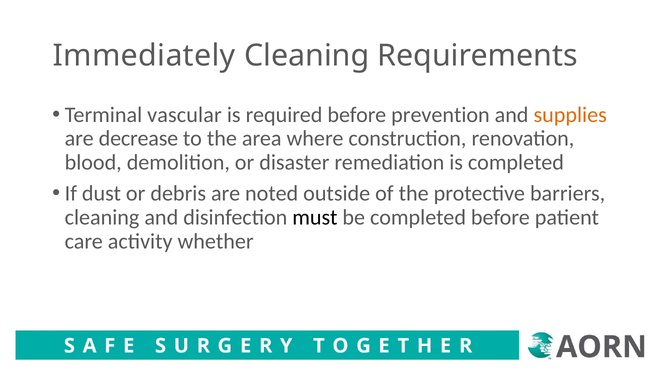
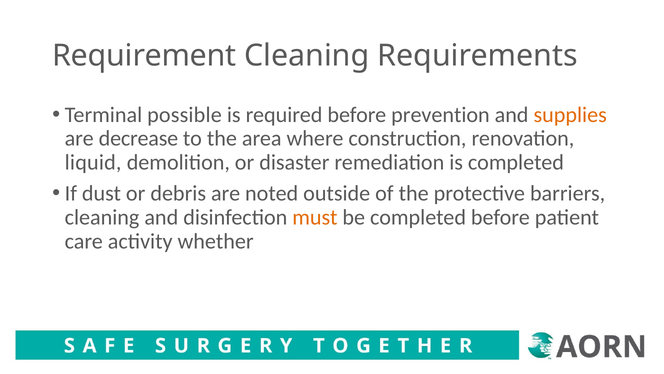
Immediately: Immediately -> Requirement
vascular: vascular -> possible
blood: blood -> liquid
must colour: black -> orange
